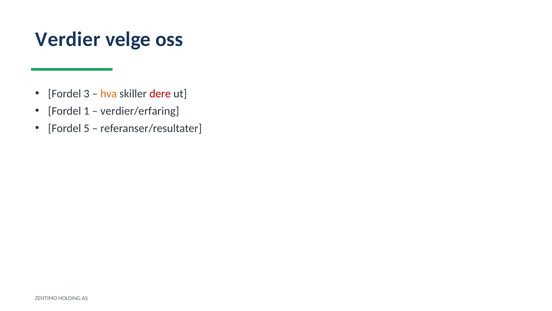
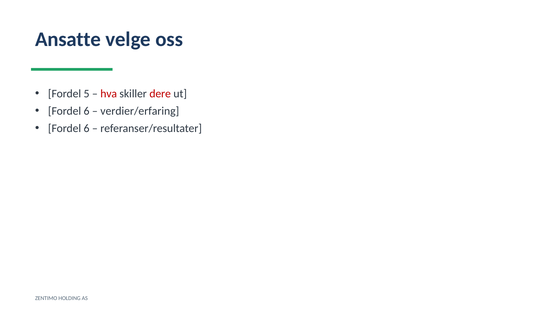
Verdier: Verdier -> Ansatte
3: 3 -> 5
hva colour: orange -> red
1 at (87, 111): 1 -> 6
5 at (87, 128): 5 -> 6
